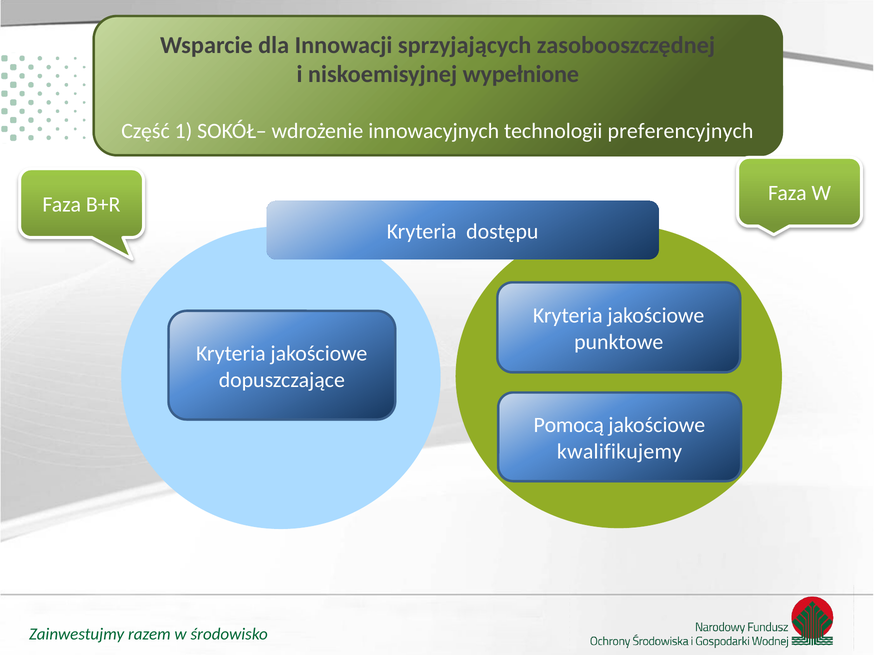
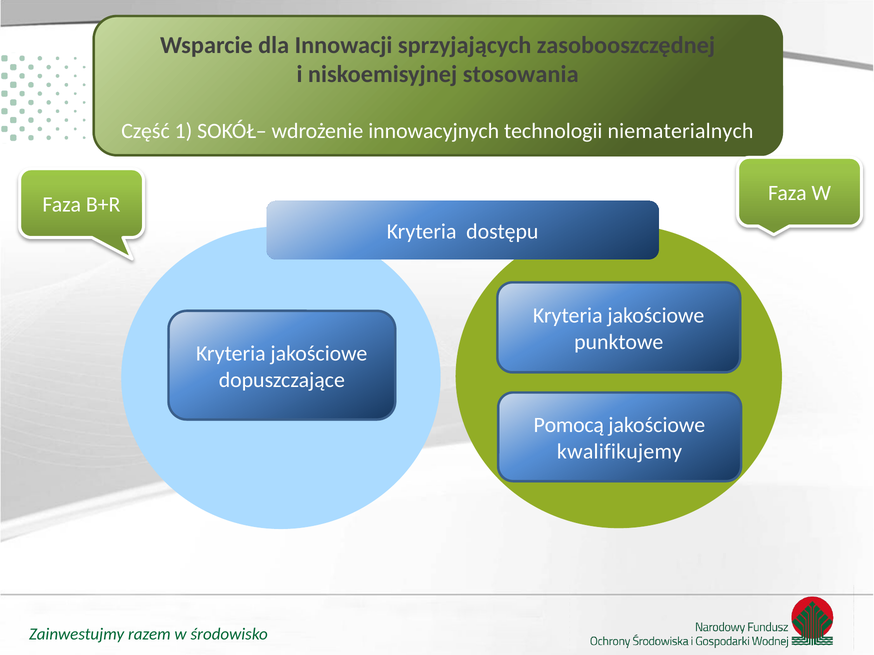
wypełnione: wypełnione -> stosowania
preferencyjnych: preferencyjnych -> niematerialnych
